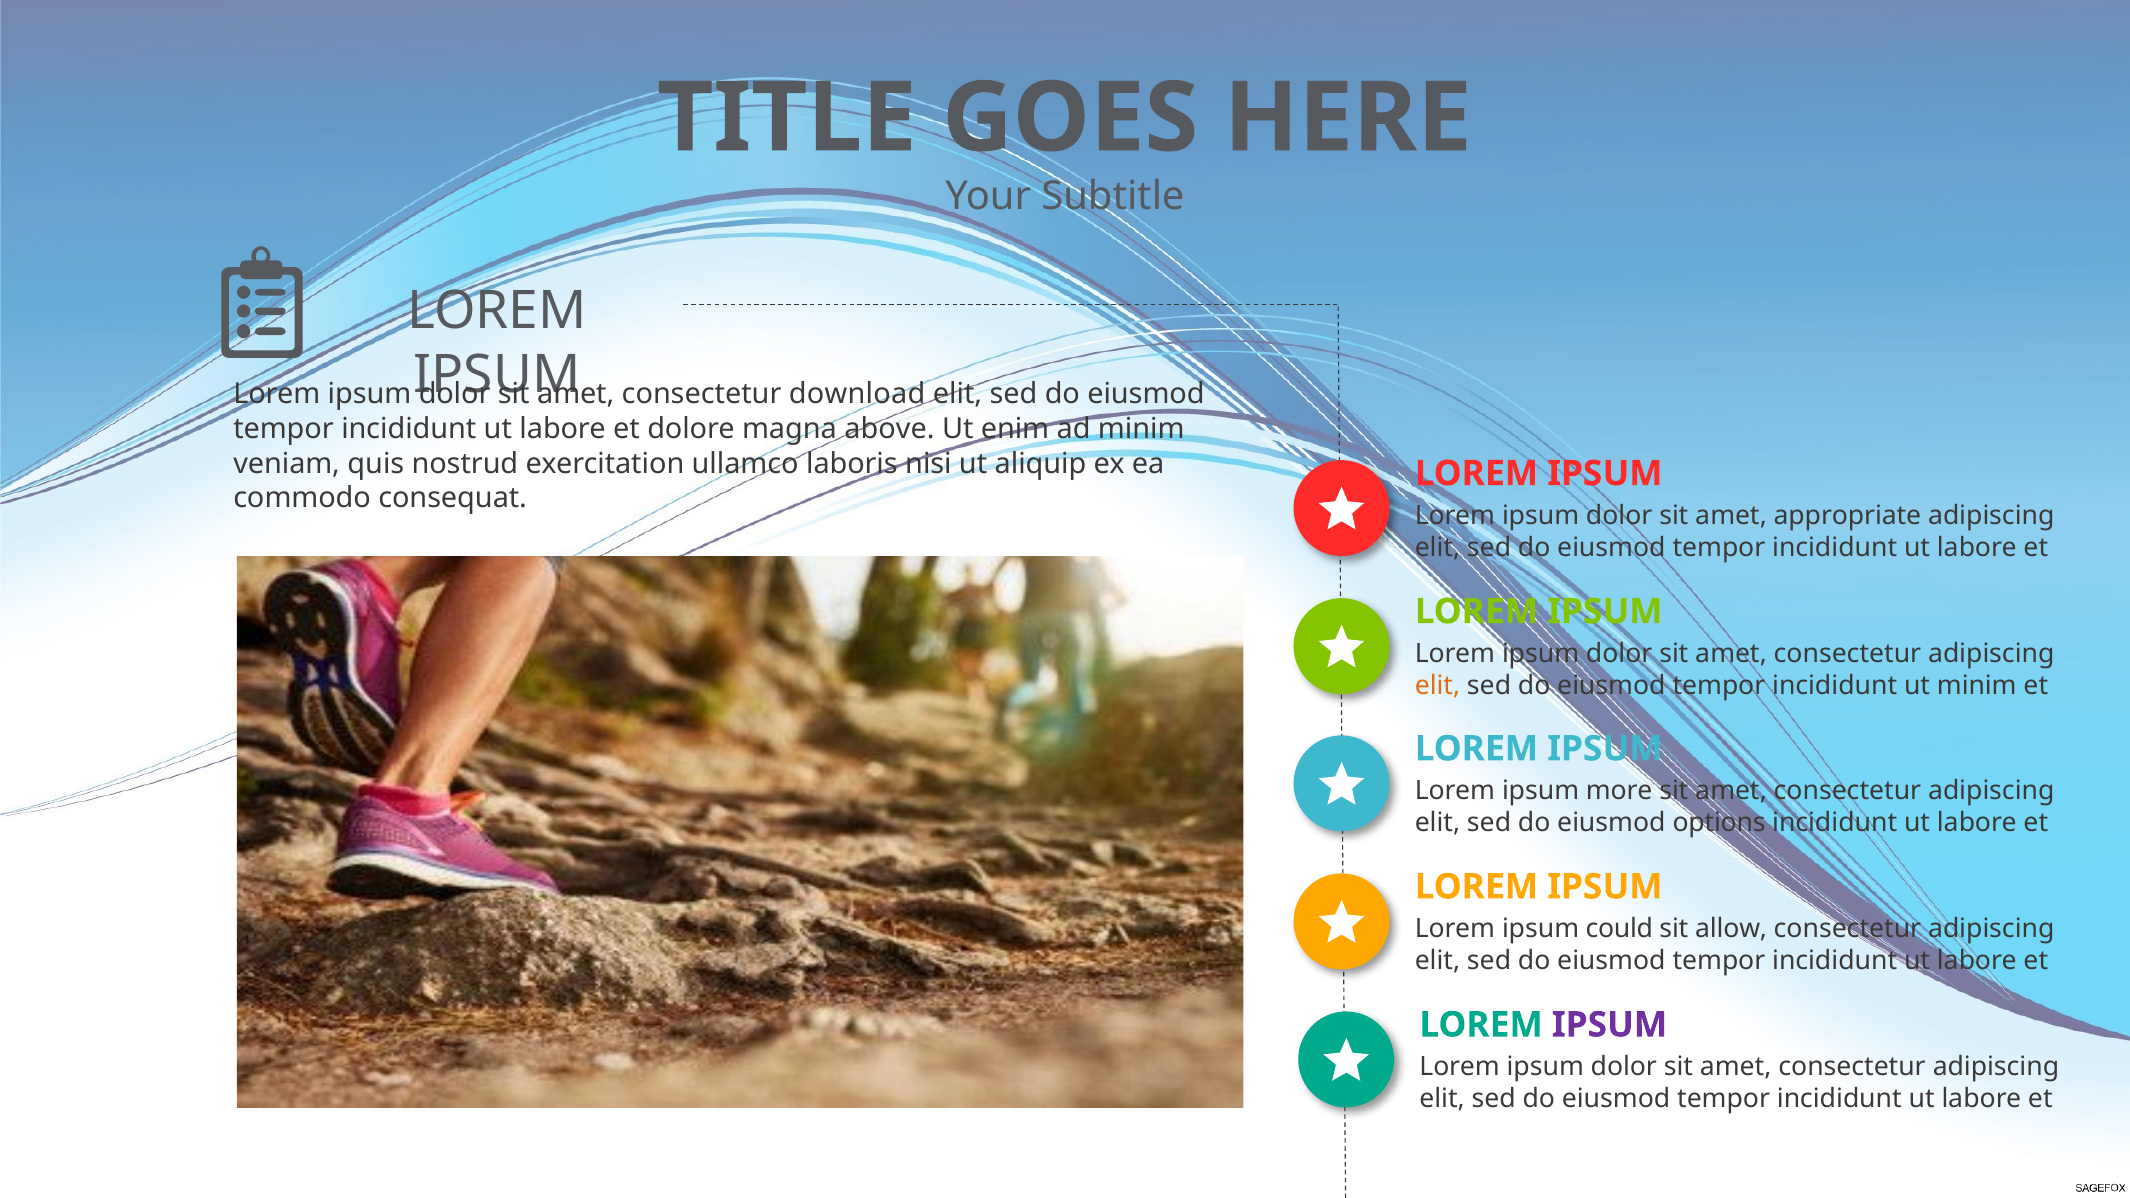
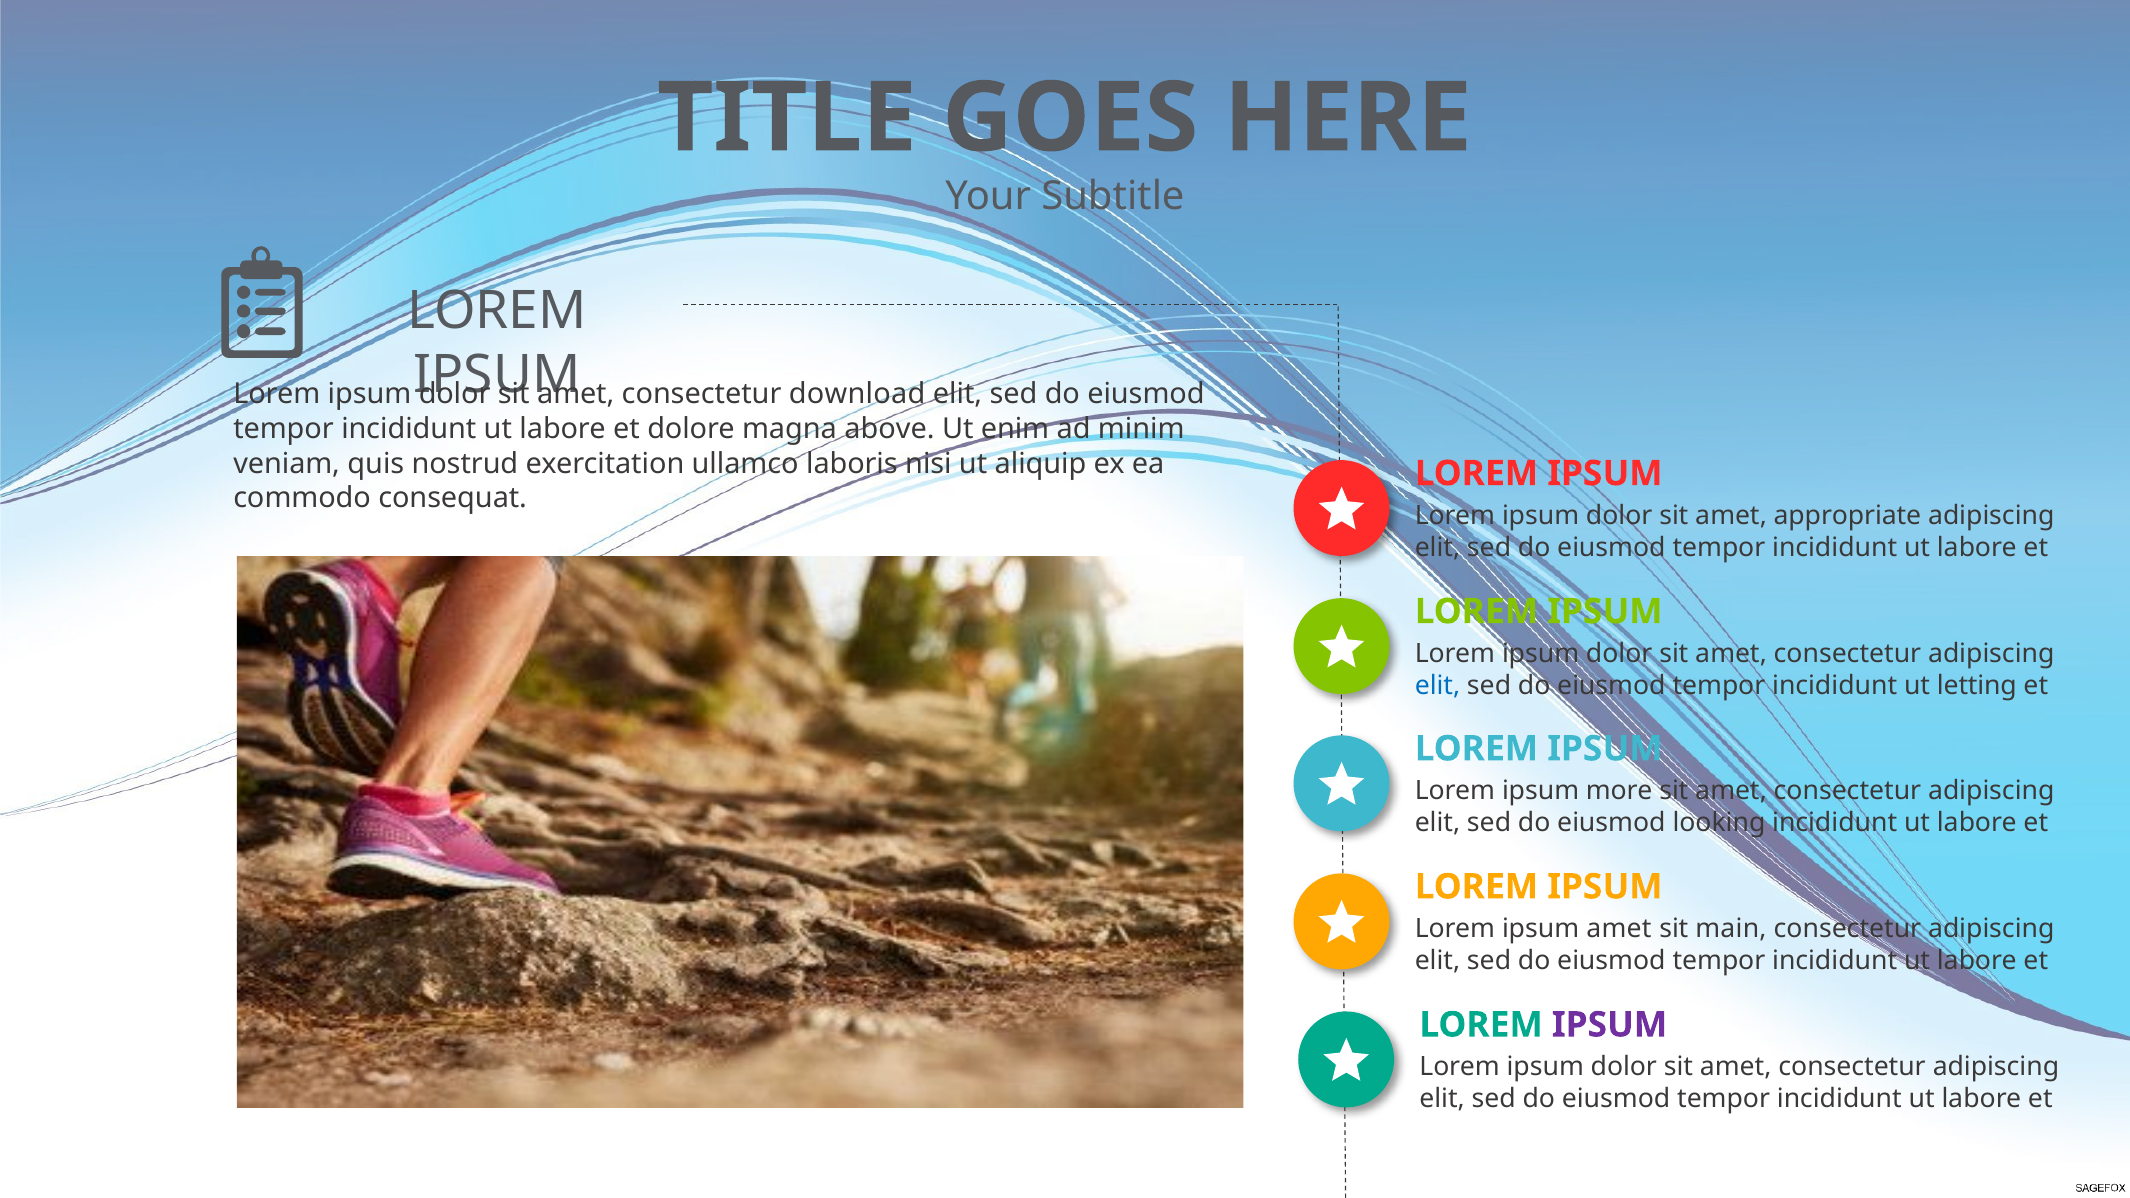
elit at (1437, 685) colour: orange -> blue
ut minim: minim -> letting
options: options -> looking
ipsum could: could -> amet
allow: allow -> main
